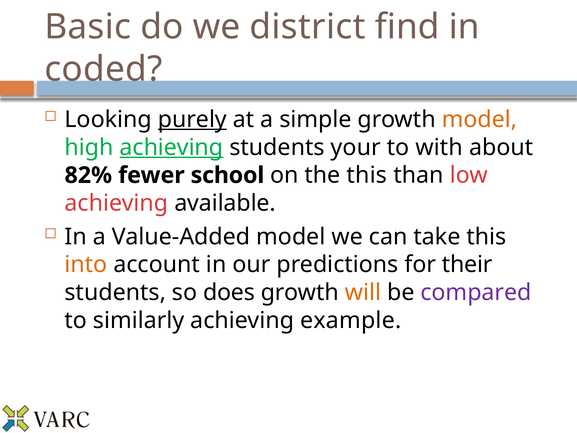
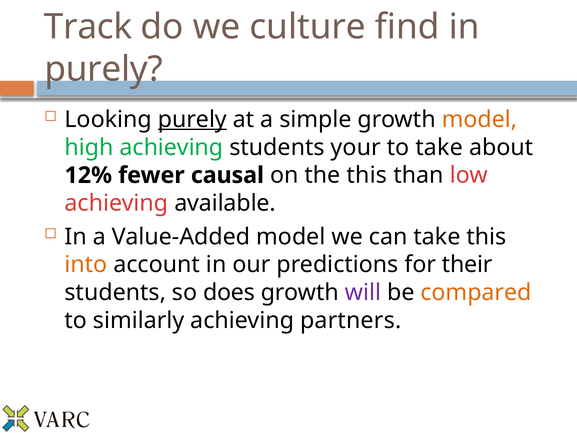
Basic: Basic -> Track
district: district -> culture
coded at (103, 69): coded -> purely
achieving at (171, 147) underline: present -> none
to with: with -> take
82%: 82% -> 12%
school: school -> causal
will colour: orange -> purple
compared colour: purple -> orange
example: example -> partners
